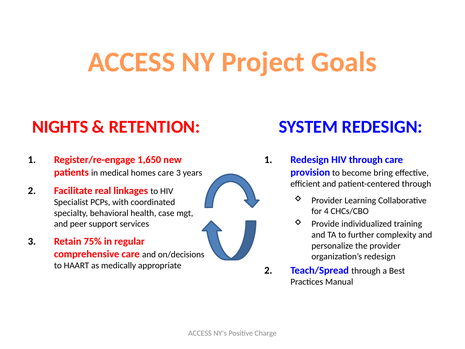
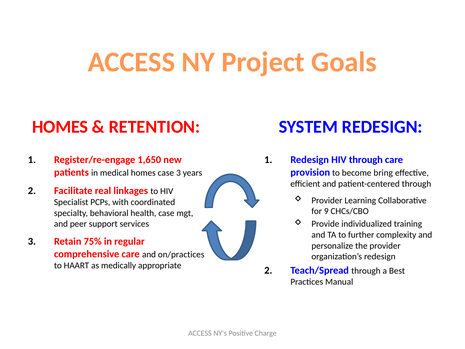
NIGHTS at (60, 127): NIGHTS -> HOMES
homes care: care -> case
4: 4 -> 9
on/decisions: on/decisions -> on/practices
